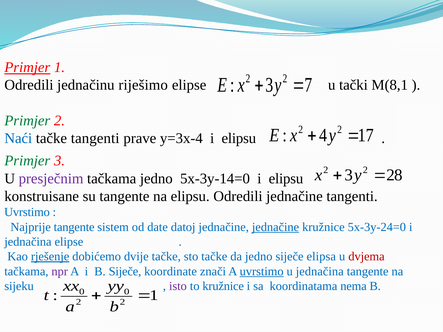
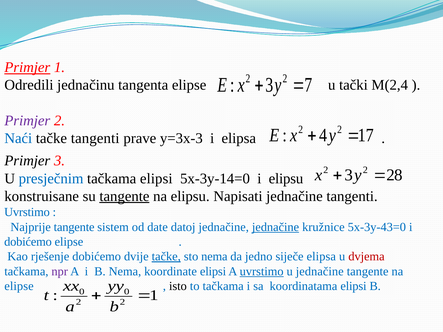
riješimo: riješimo -> tangenta
M(8,1: M(8,1 -> M(2,4
Primjer at (27, 121) colour: green -> purple
y=3x-4: y=3x-4 -> y=3x-3
elipsu at (239, 138): elipsu -> elipsa
Primjer at (27, 161) colour: green -> black
presječnim colour: purple -> blue
tačkama jedno: jedno -> elipsi
tangente at (124, 196) underline: none -> present
elipsu Odredili: Odredili -> Napisati
5x-3y-24=0: 5x-3y-24=0 -> 5x-3y-43=0
jednačina at (28, 242): jednačina -> dobićemo
rješenje underline: present -> none
tačke at (166, 257) underline: none -> present
sto tačke: tačke -> nema
B Siječe: Siječe -> Nema
koordinate znači: znači -> elipsi
u jednačina: jednačina -> jednačine
sijeku at (19, 286): sijeku -> elipse
isto colour: purple -> black
to kružnice: kružnice -> tačkama
koordinatama nema: nema -> elipsi
